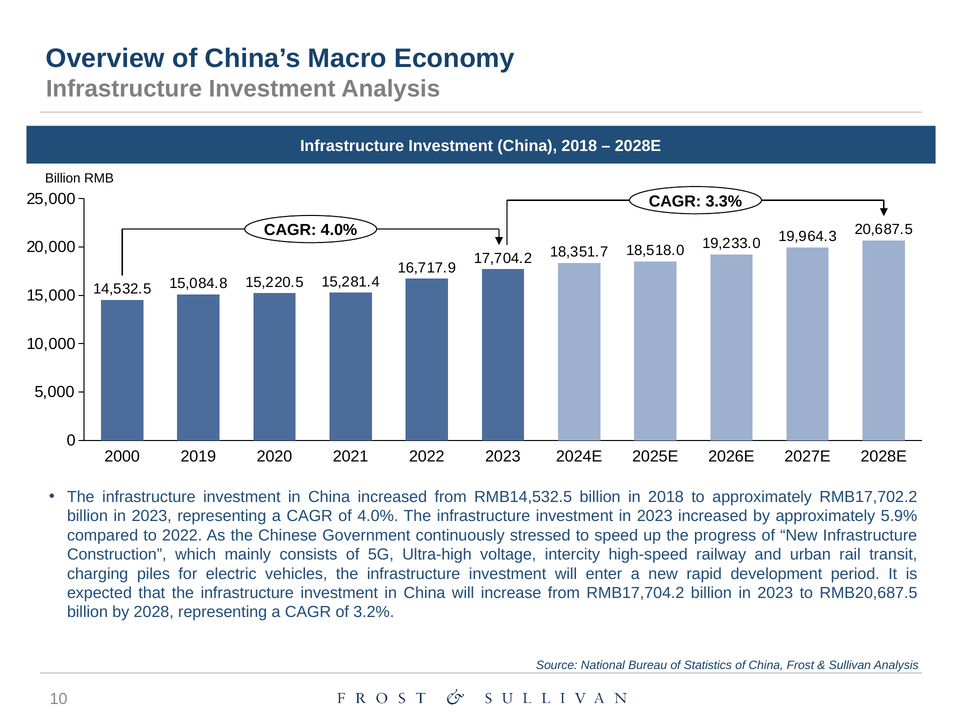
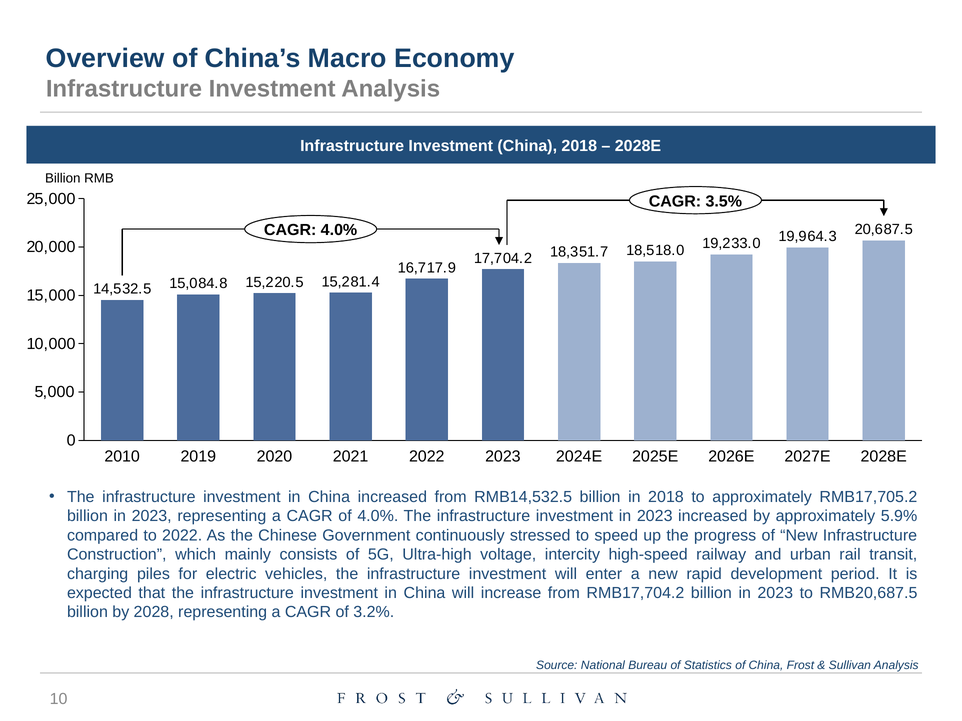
3.3%: 3.3% -> 3.5%
2000: 2000 -> 2010
RMB17,702.2: RMB17,702.2 -> RMB17,705.2
